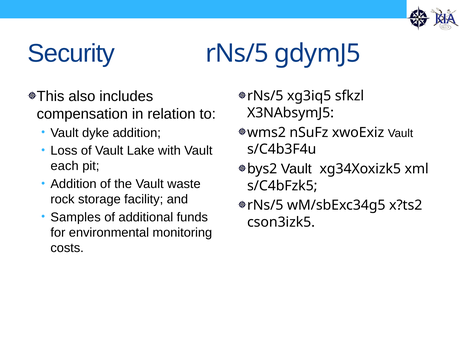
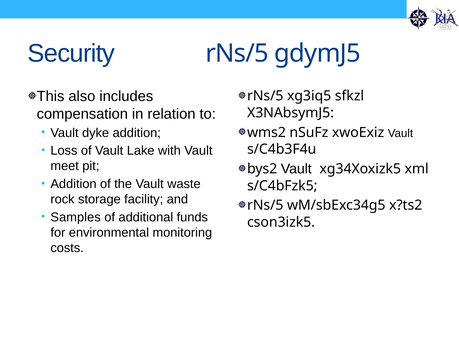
each: each -> meet
